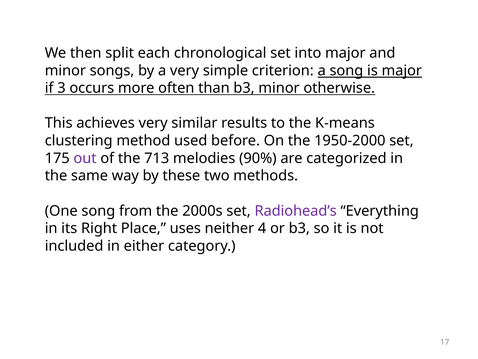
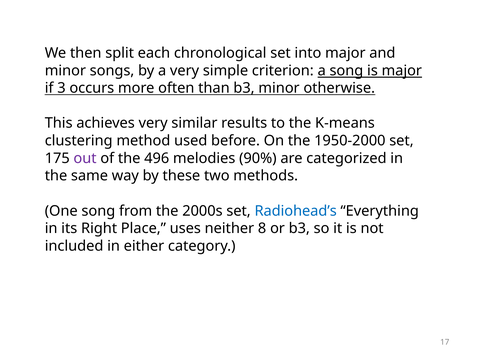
713: 713 -> 496
Radiohead’s colour: purple -> blue
4: 4 -> 8
